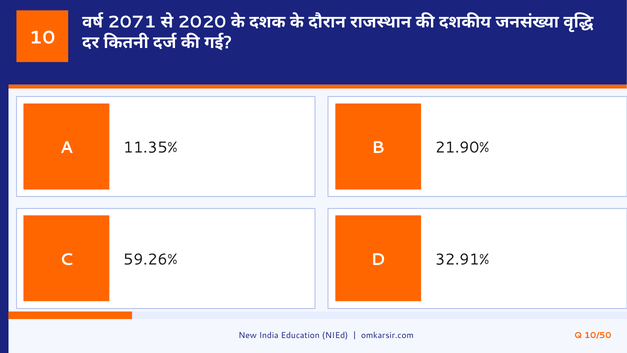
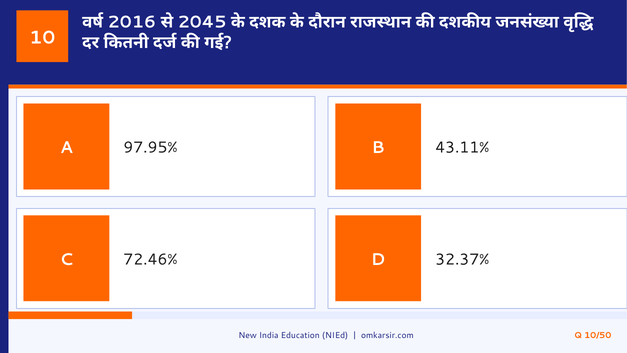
2071: 2071 -> 2016
2020: 2020 -> 2045
11.35%: 11.35% -> 97.95%
21.90%: 21.90% -> 43.11%
59.26%: 59.26% -> 72.46%
32.91%: 32.91% -> 32.37%
